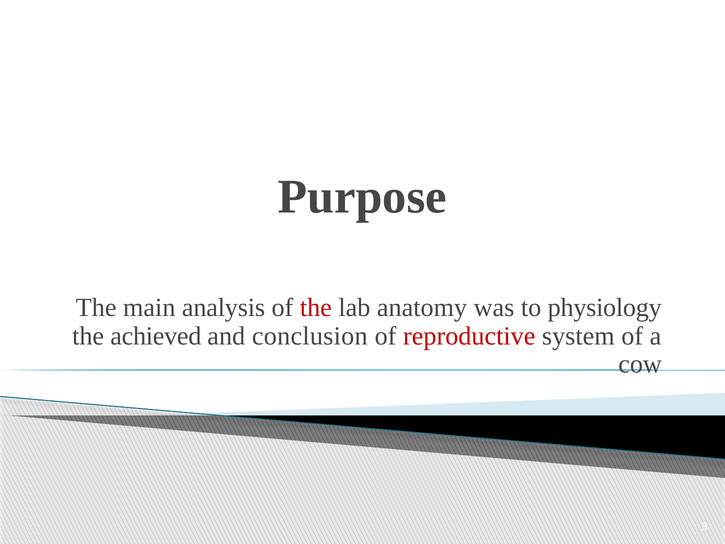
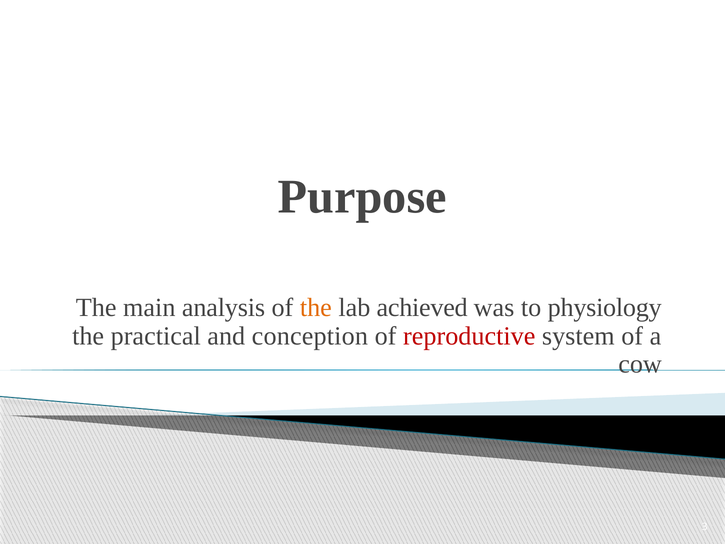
the at (316, 307) colour: red -> orange
anatomy: anatomy -> achieved
achieved: achieved -> practical
conclusion: conclusion -> conception
